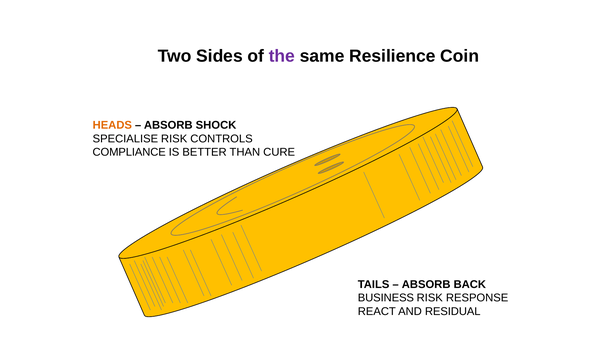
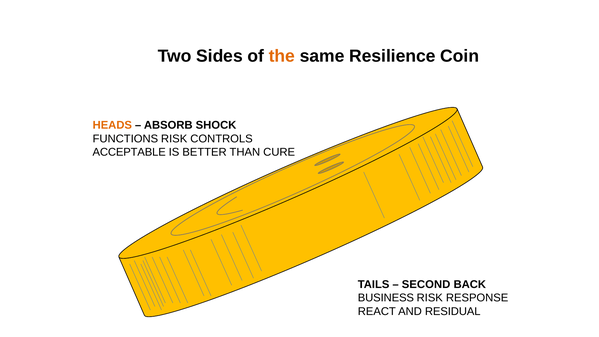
the colour: purple -> orange
SPECIALISE: SPECIALISE -> FUNCTIONS
COMPLIANCE: COMPLIANCE -> ACCEPTABLE
ABSORB at (426, 284): ABSORB -> SECOND
